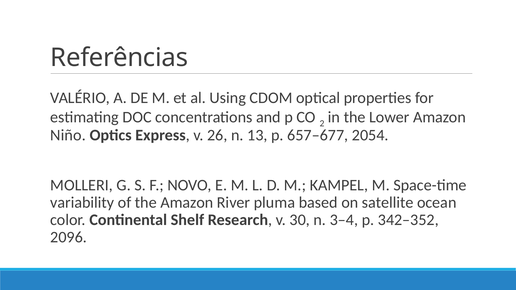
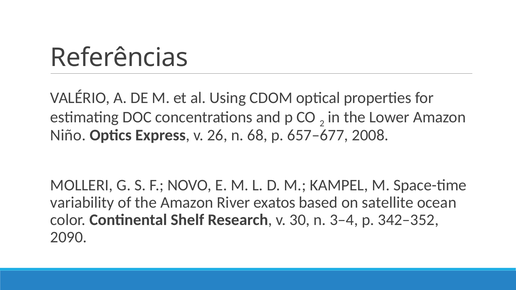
13: 13 -> 68
2054: 2054 -> 2008
pluma: pluma -> exatos
2096: 2096 -> 2090
